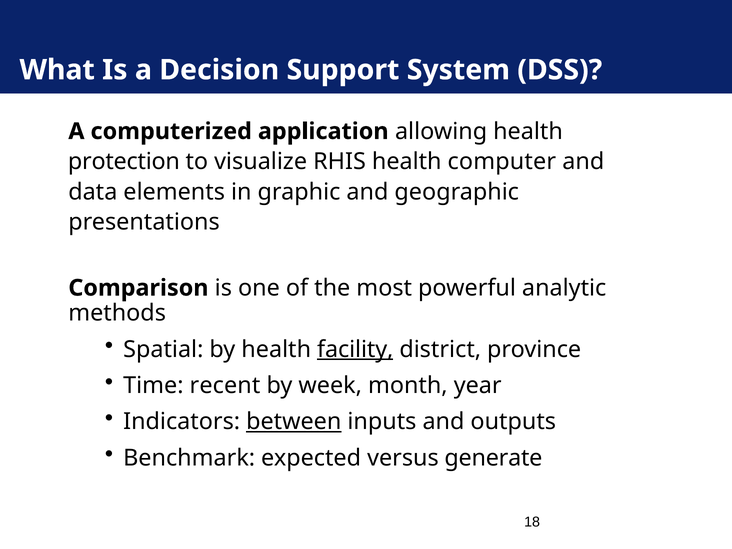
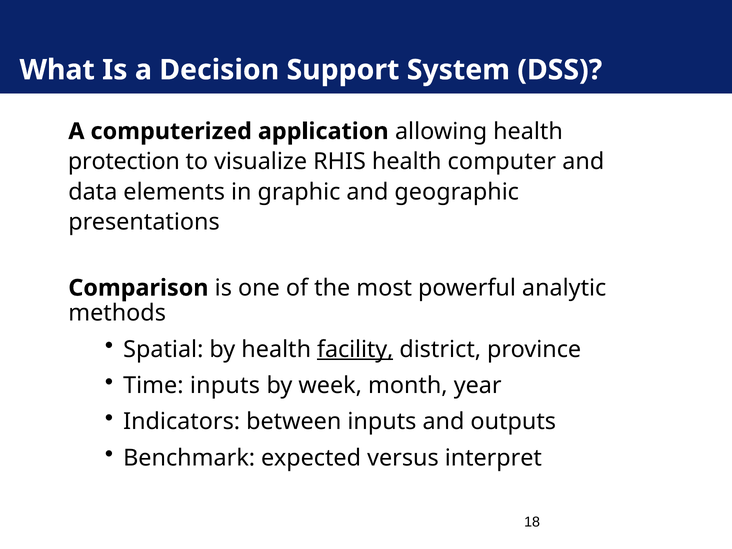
Time recent: recent -> inputs
between underline: present -> none
generate: generate -> interpret
